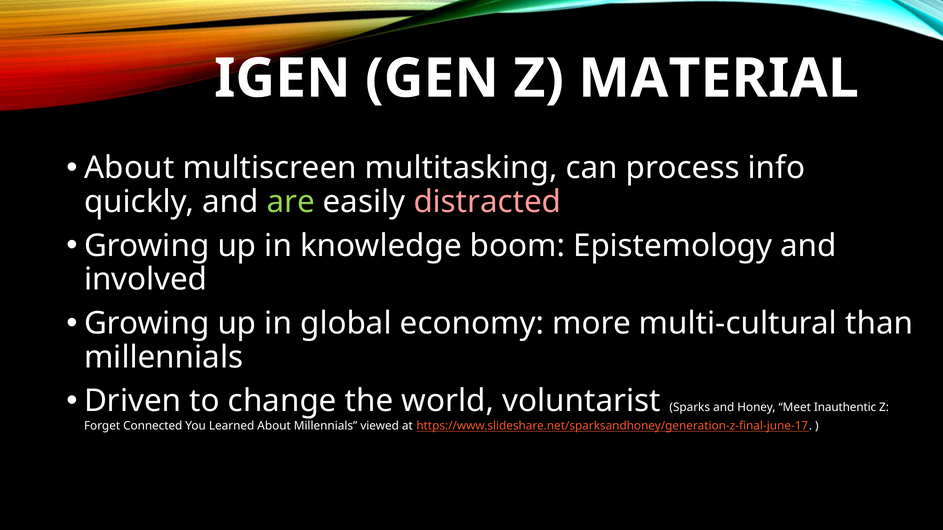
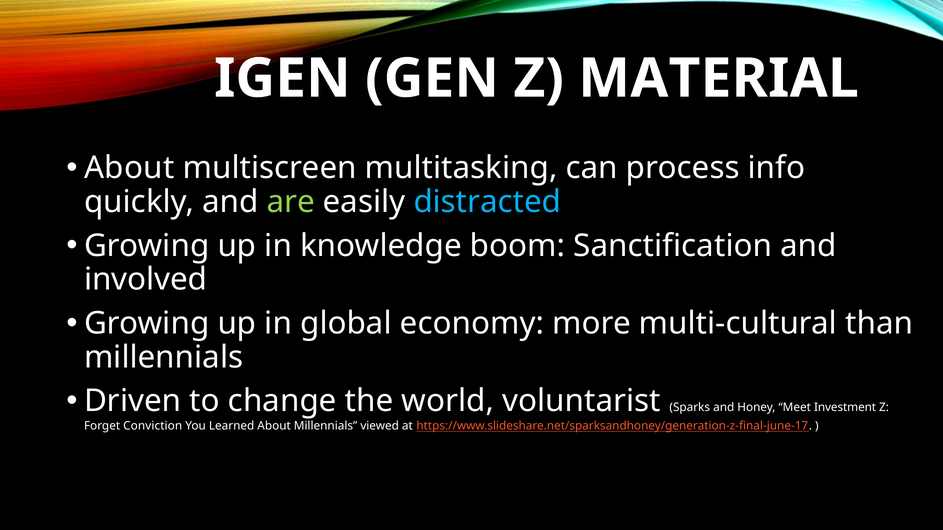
distracted colour: pink -> light blue
Epistemology: Epistemology -> Sanctification
Inauthentic: Inauthentic -> Investment
Connected: Connected -> Conviction
